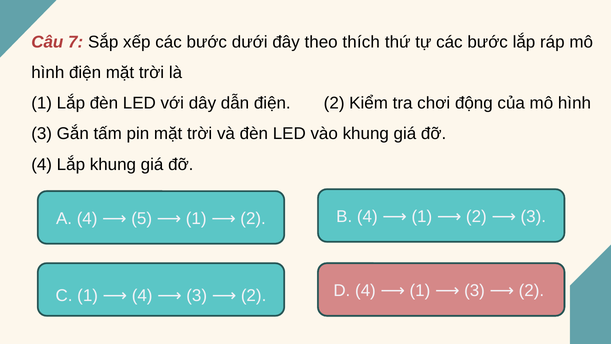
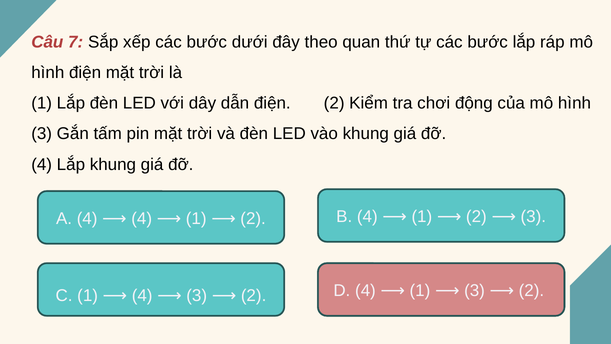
thích: thích -> quan
4 5: 5 -> 4
